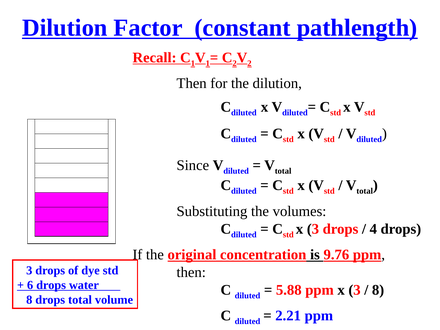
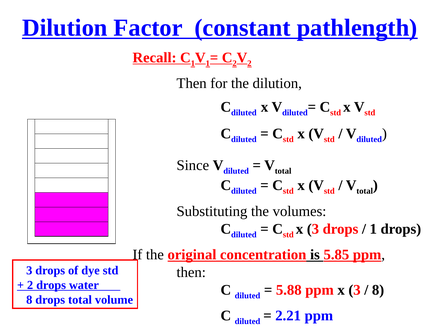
4 at (373, 229): 4 -> 1
9.76: 9.76 -> 5.85
6 at (30, 285): 6 -> 2
